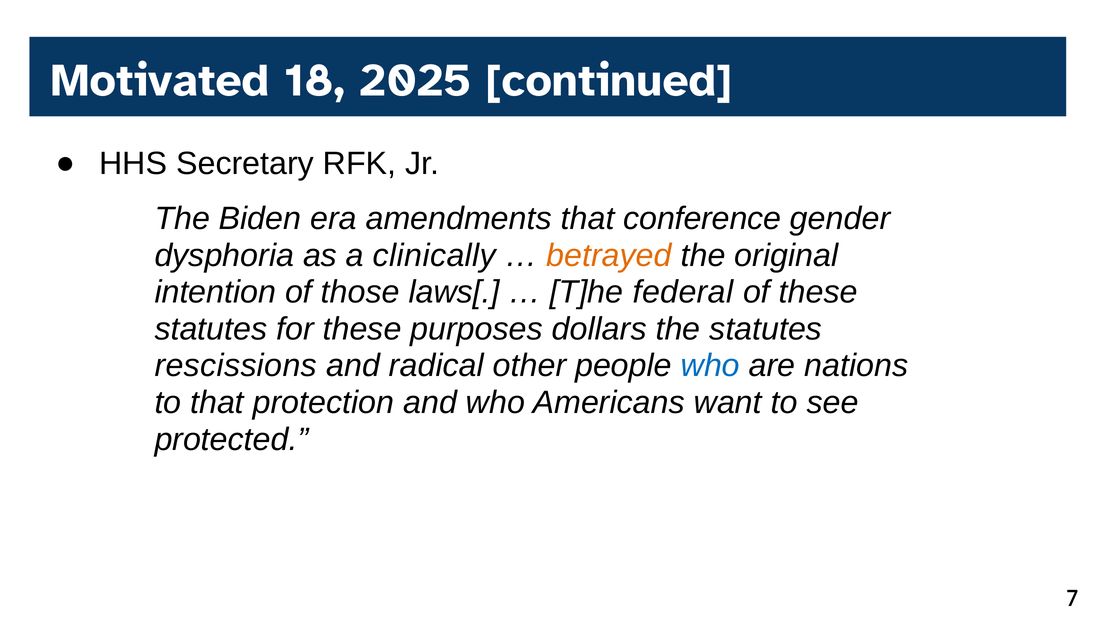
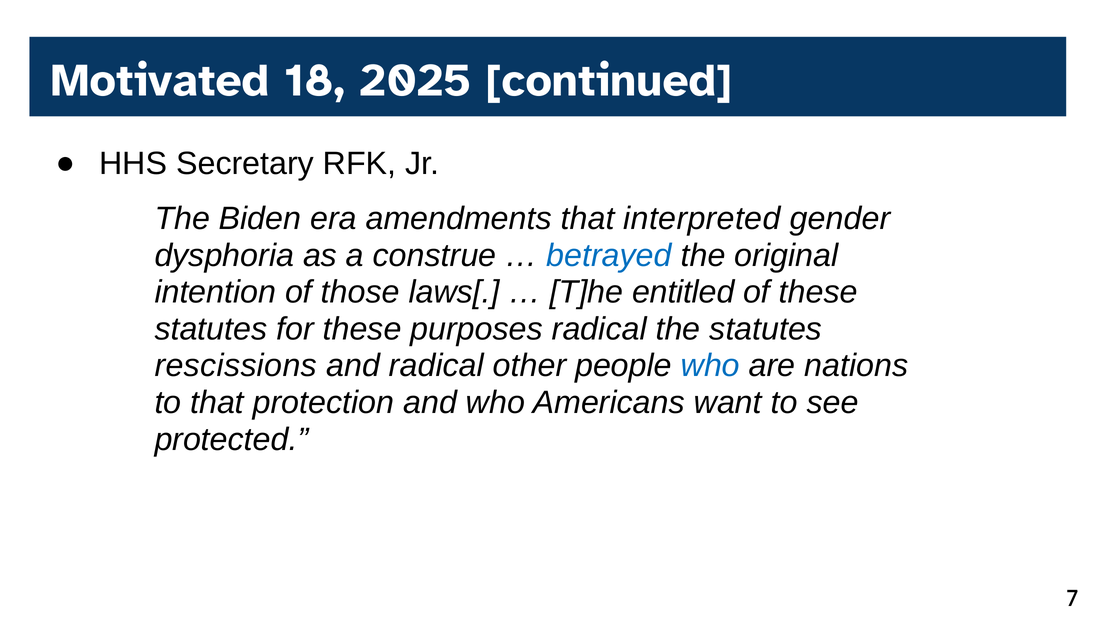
conference: conference -> interpreted
clinically: clinically -> construe
betrayed colour: orange -> blue
federal: federal -> entitled
purposes dollars: dollars -> radical
